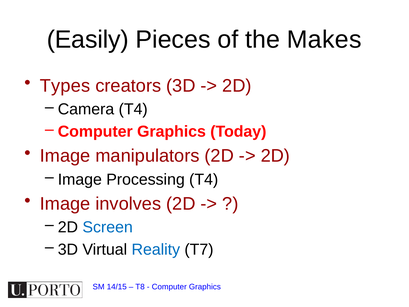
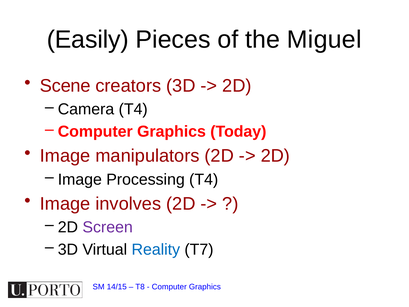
Makes: Makes -> Miguel
Types: Types -> Scene
Screen colour: blue -> purple
